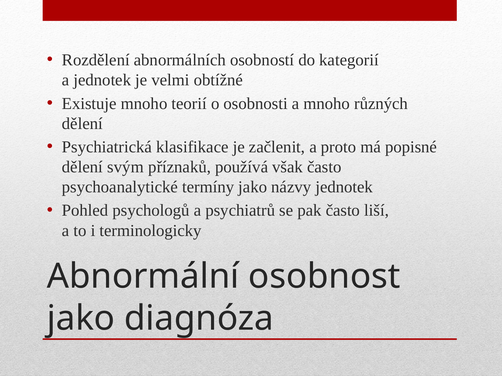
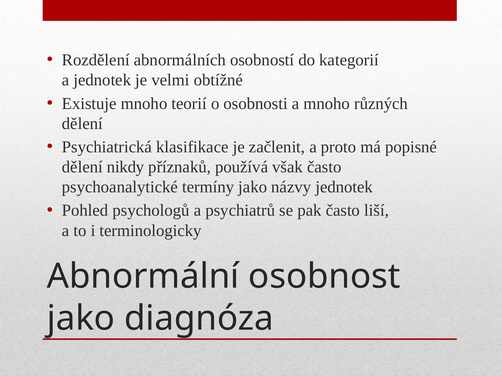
svým: svým -> nikdy
